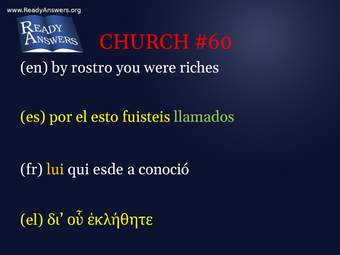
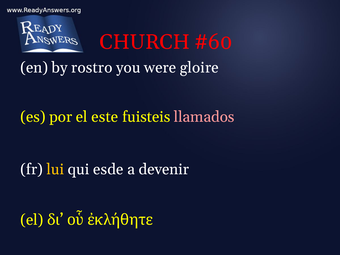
riches: riches -> gloire
esto: esto -> este
llamados colour: light green -> pink
conoció: conoció -> devenir
